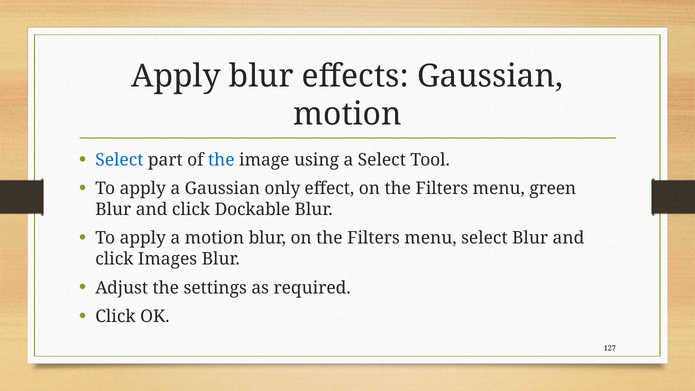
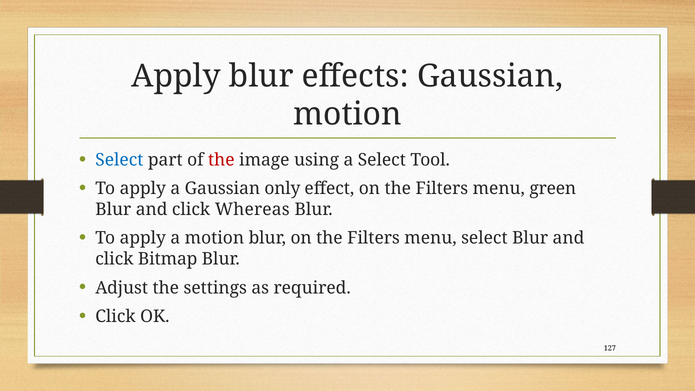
the at (221, 160) colour: blue -> red
Dockable: Dockable -> Whereas
Images: Images -> Bitmap
